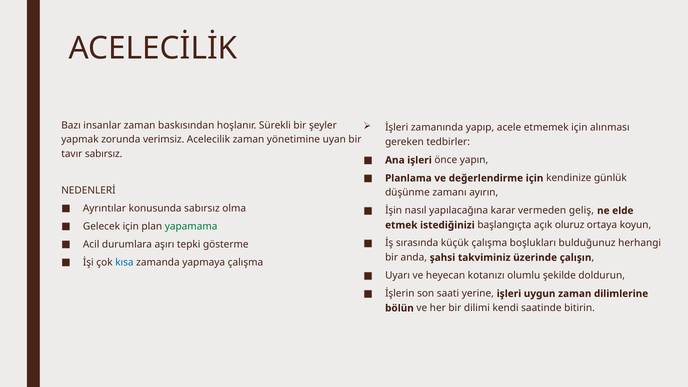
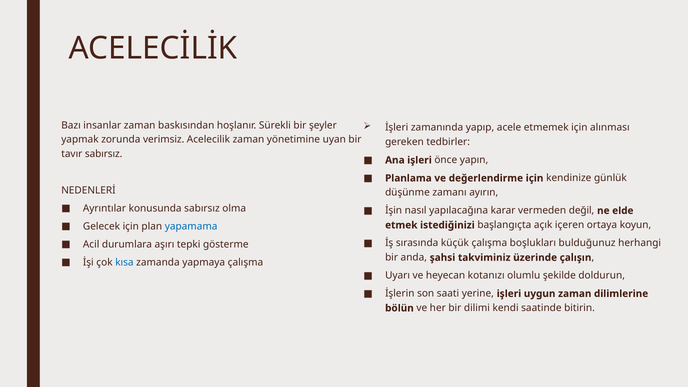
geliş: geliş -> değil
yapamama colour: green -> blue
oluruz: oluruz -> içeren
